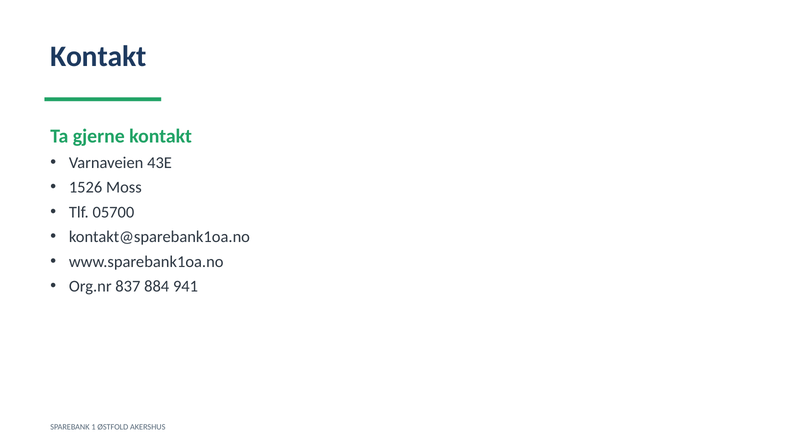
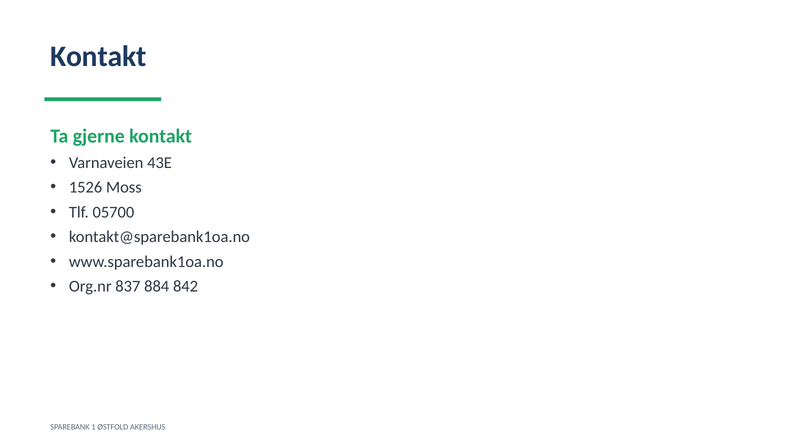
941: 941 -> 842
